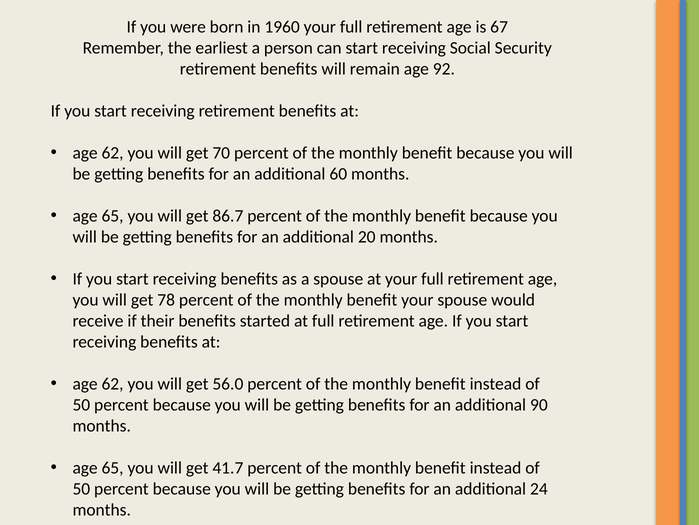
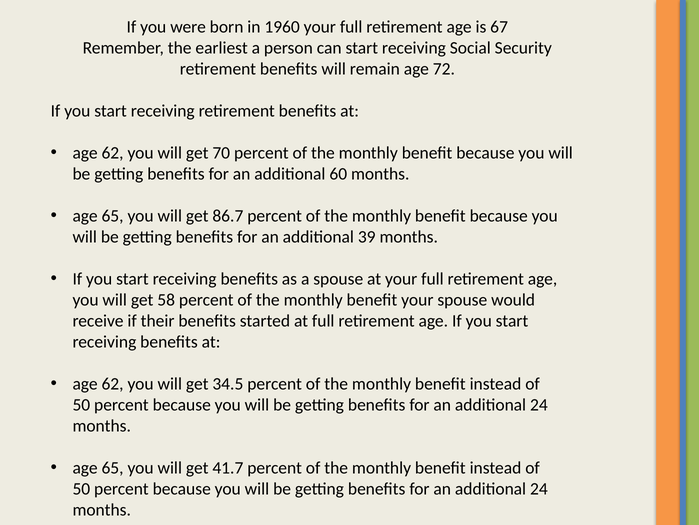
92: 92 -> 72
20: 20 -> 39
78: 78 -> 58
56.0: 56.0 -> 34.5
90 at (539, 404): 90 -> 24
